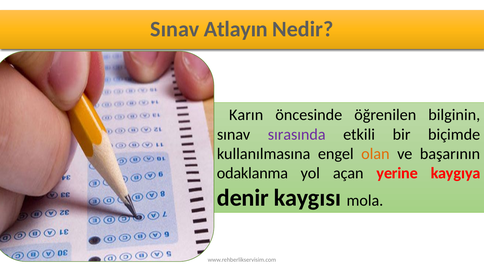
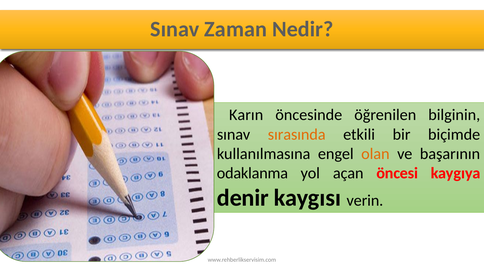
Atlayın: Atlayın -> Zaman
sırasında colour: purple -> orange
yerine: yerine -> öncesi
mola: mola -> verin
